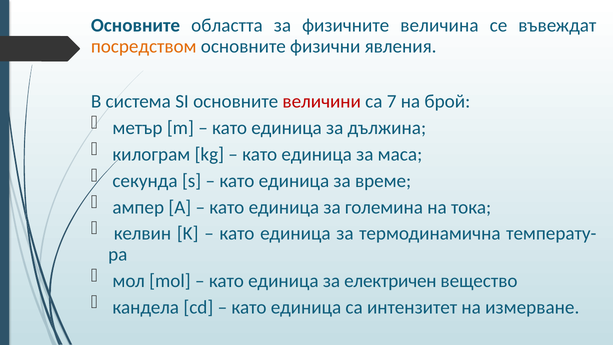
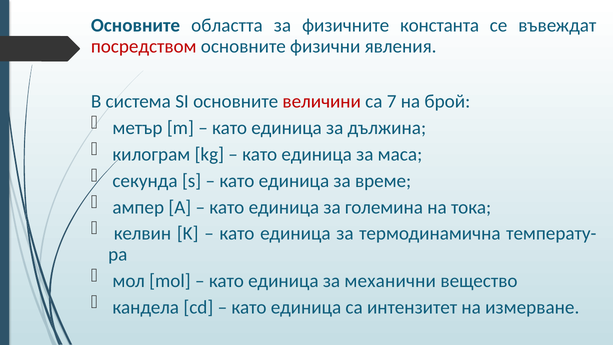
величина: величина -> константа
посредством colour: orange -> red
електричен: електричен -> механични
